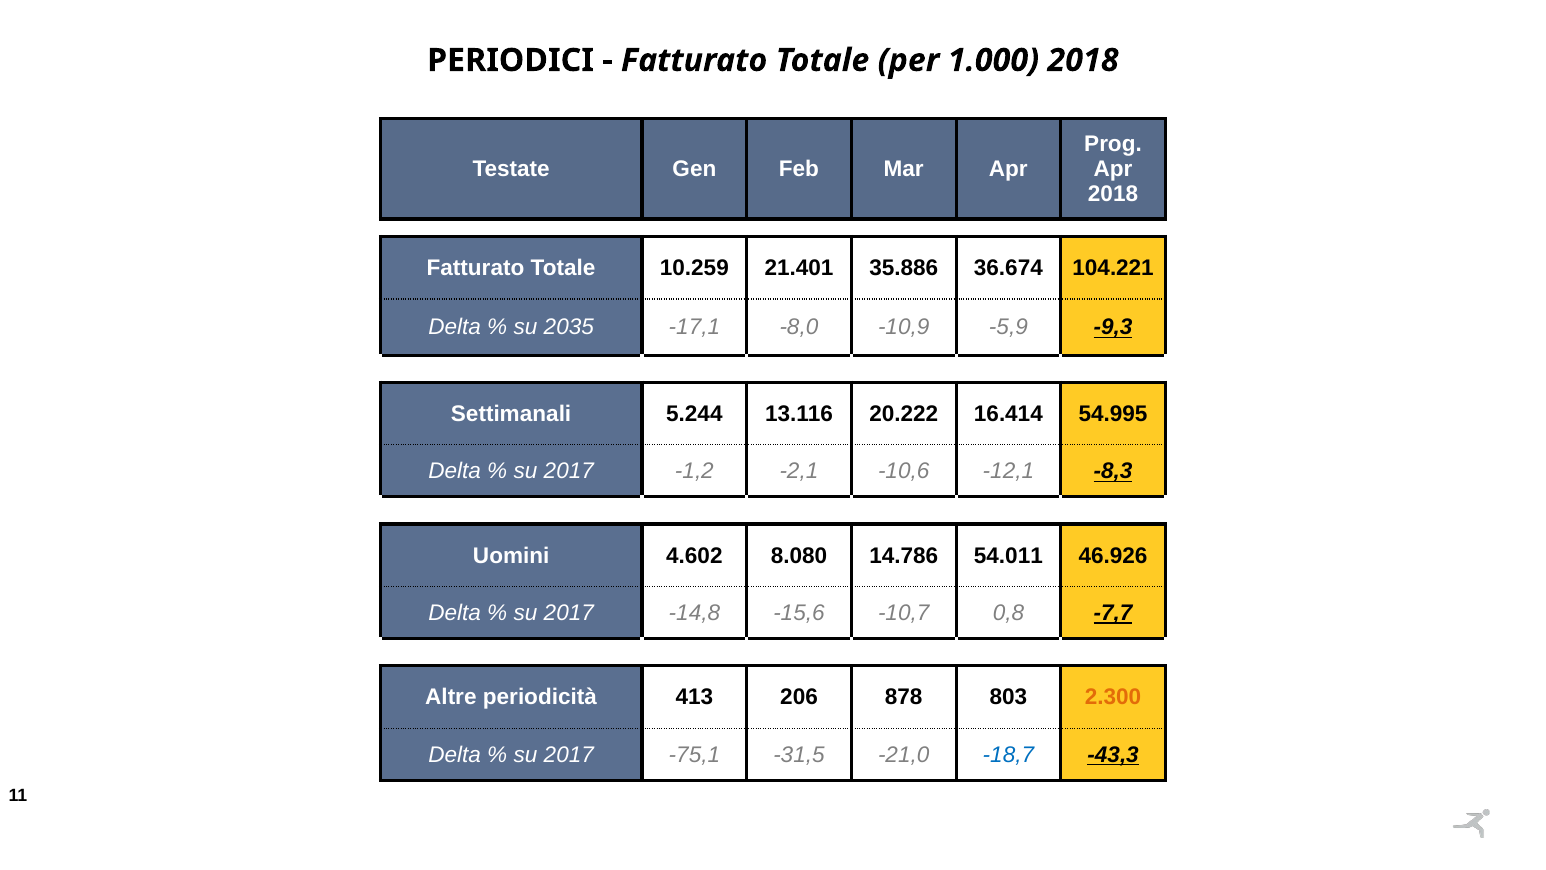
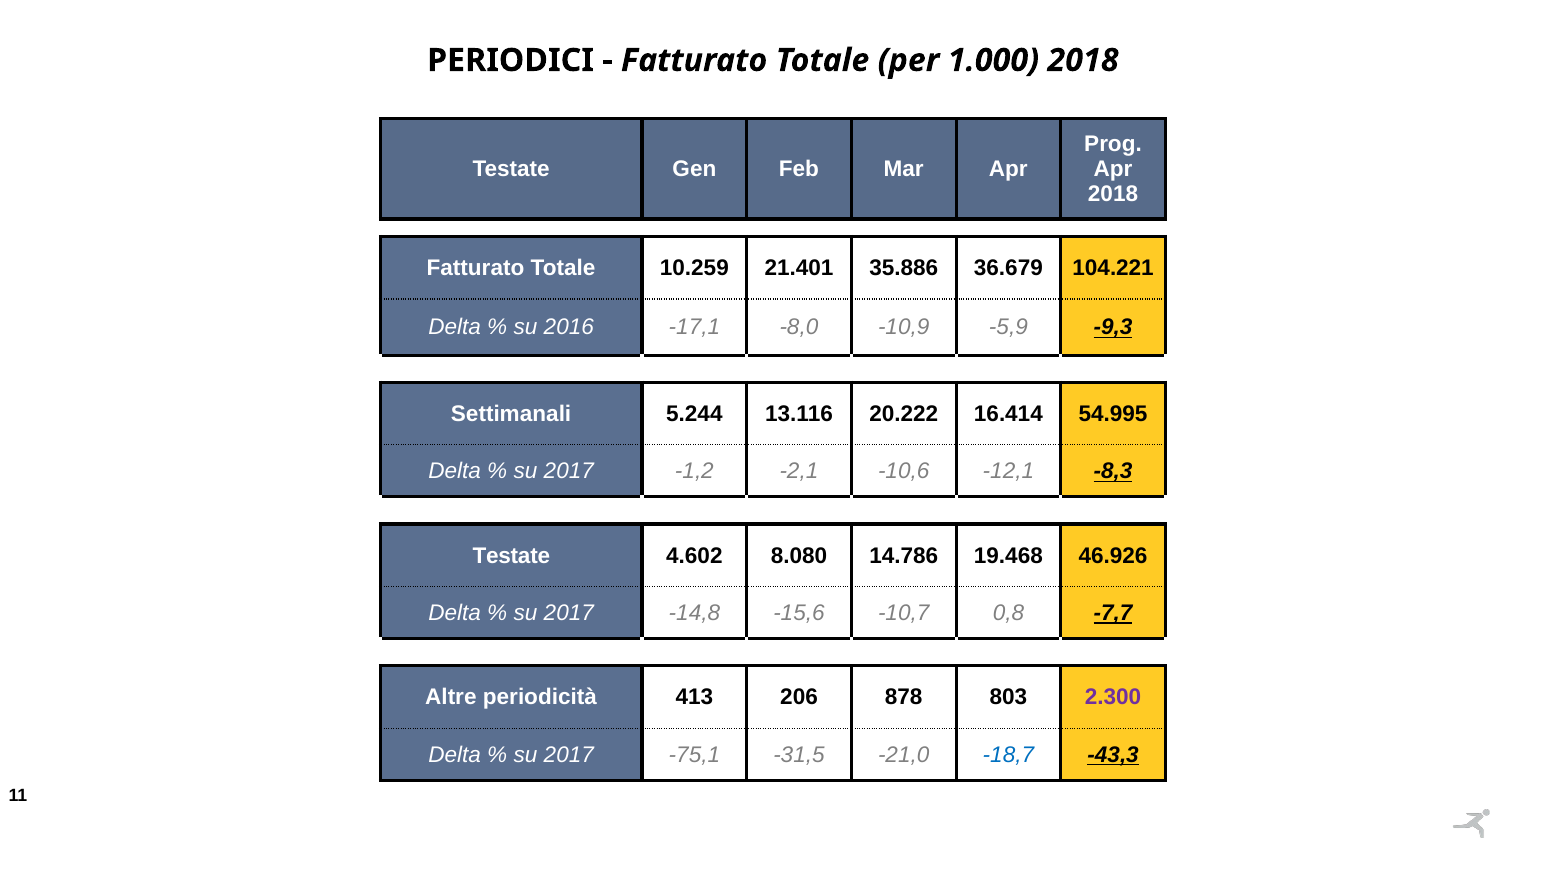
36.674: 36.674 -> 36.679
2035: 2035 -> 2016
Uomini at (511, 555): Uomini -> Testate
54.011: 54.011 -> 19.468
2.300 colour: orange -> purple
